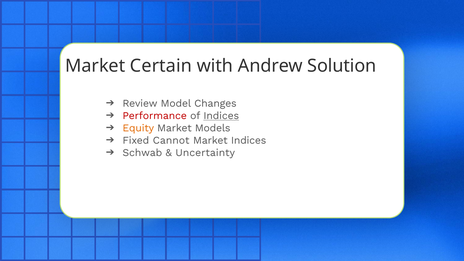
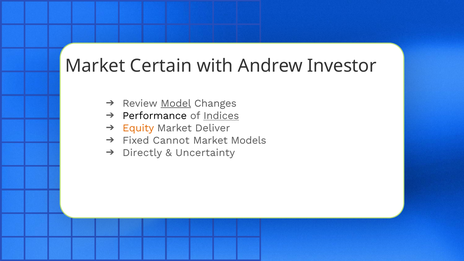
Solution: Solution -> Investor
Model underline: none -> present
Performance colour: red -> black
Models: Models -> Deliver
Market Indices: Indices -> Models
Schwab: Schwab -> Directly
